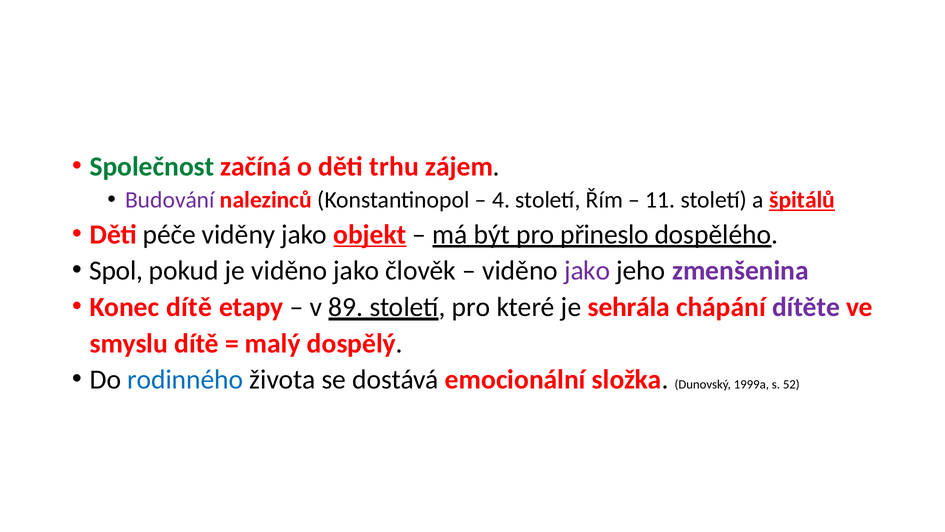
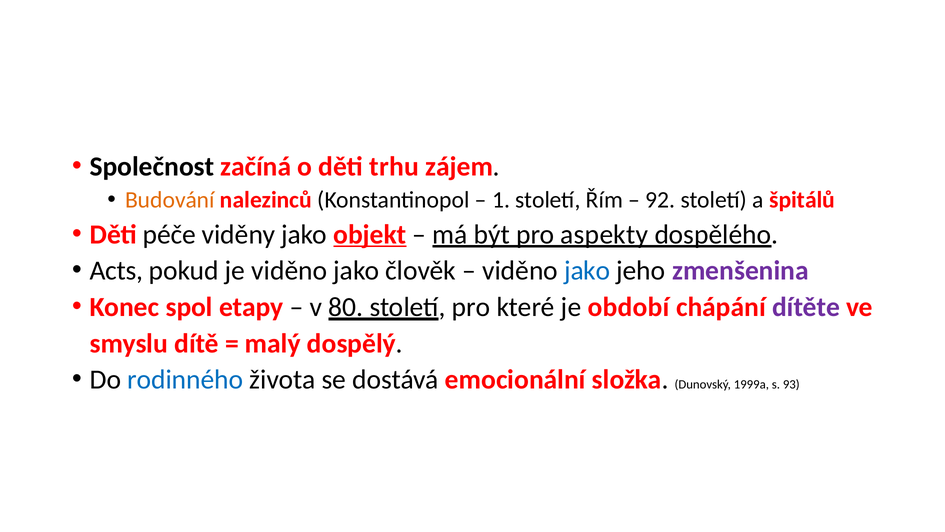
Společnost colour: green -> black
Budování colour: purple -> orange
4: 4 -> 1
11: 11 -> 92
špitálů underline: present -> none
přineslo: přineslo -> aspekty
Spol: Spol -> Acts
jako at (587, 271) colour: purple -> blue
Konec dítě: dítě -> spol
89: 89 -> 80
sehrála: sehrála -> období
52: 52 -> 93
